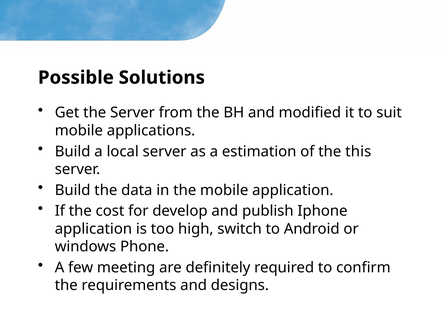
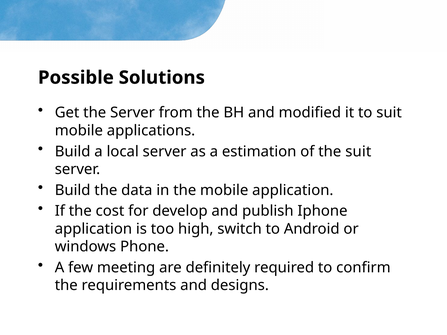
the this: this -> suit
